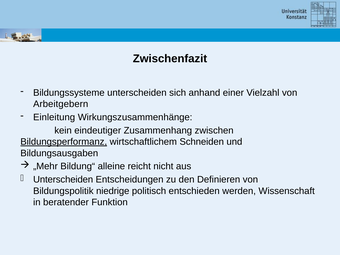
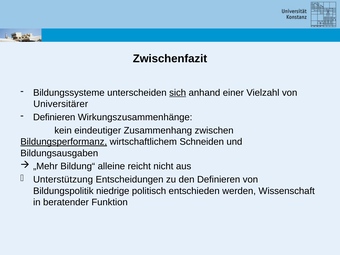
sich underline: none -> present
Arbeitgebern: Arbeitgebern -> Universitärer
Einleitung at (54, 117): Einleitung -> Definieren
Unterscheiden at (63, 180): Unterscheiden -> Unterstützung
